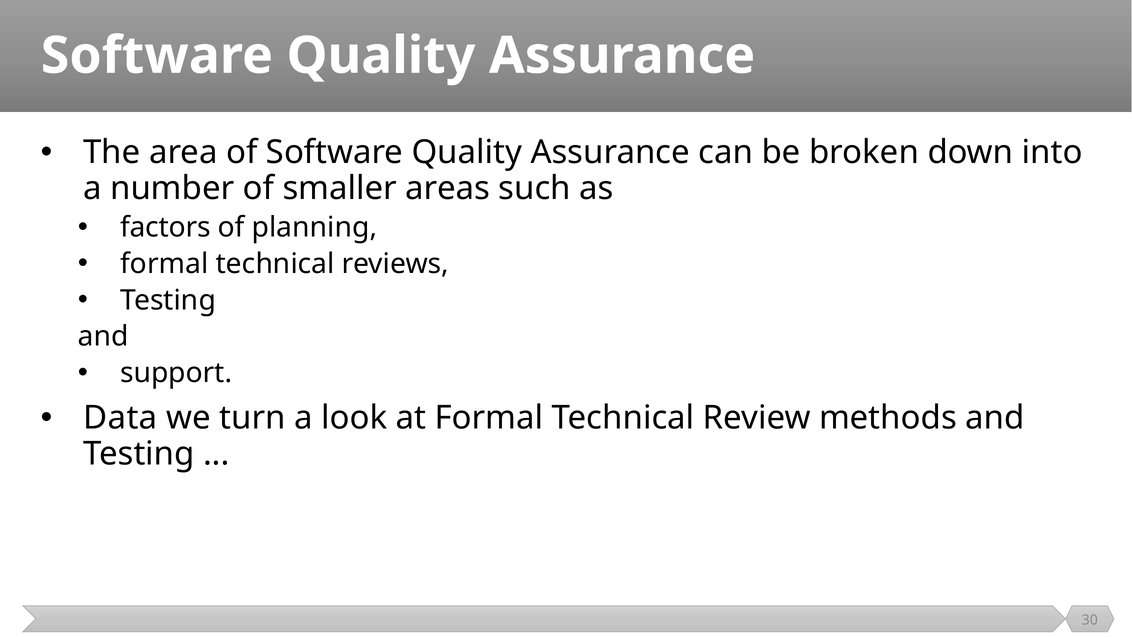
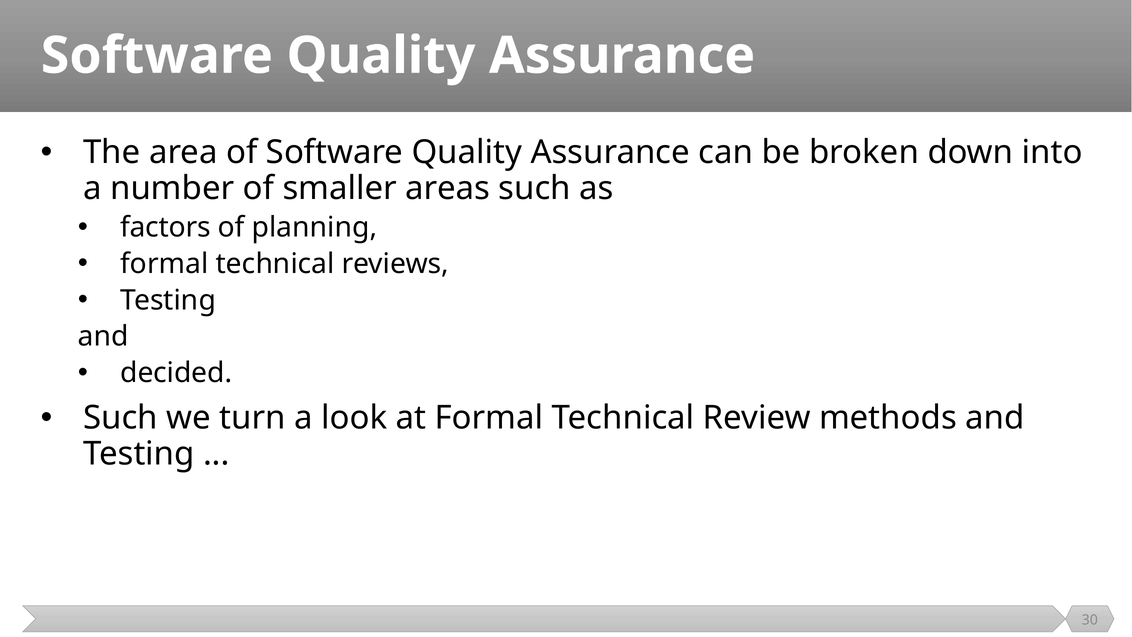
support: support -> decided
Data at (120, 418): Data -> Such
